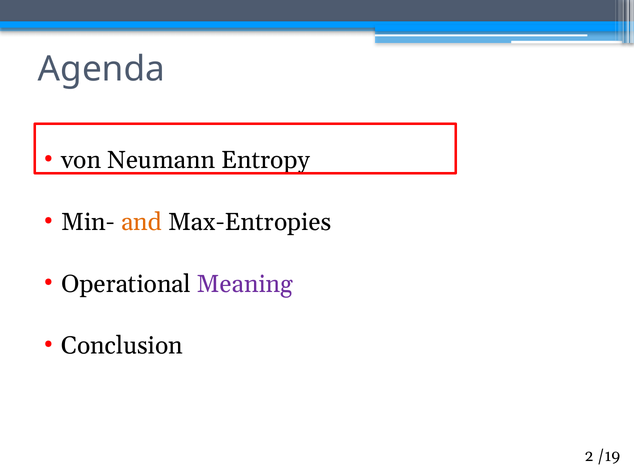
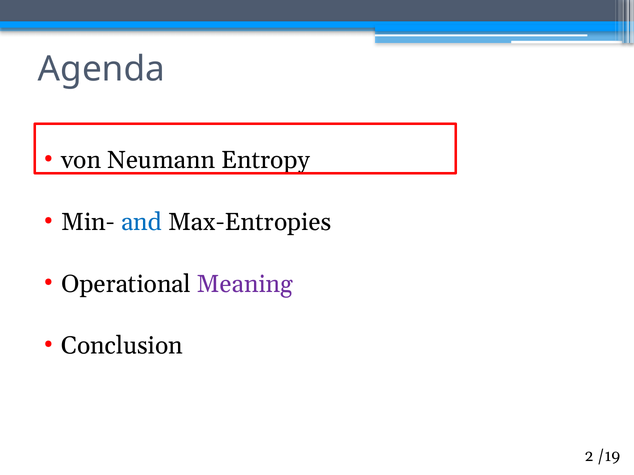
and colour: orange -> blue
